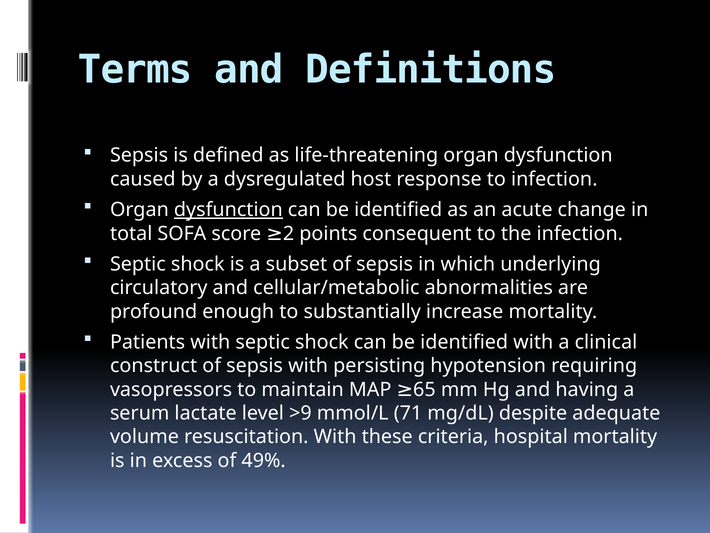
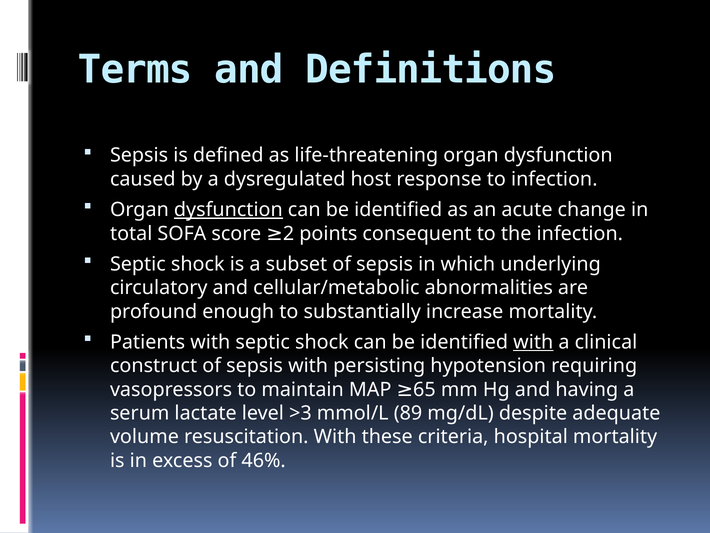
with at (533, 342) underline: none -> present
>9: >9 -> >3
71: 71 -> 89
49%: 49% -> 46%
